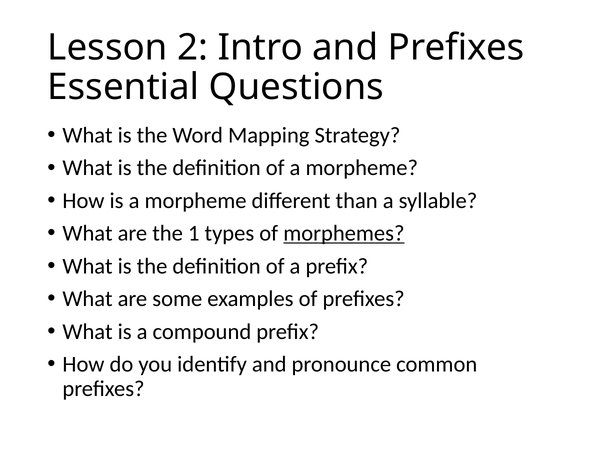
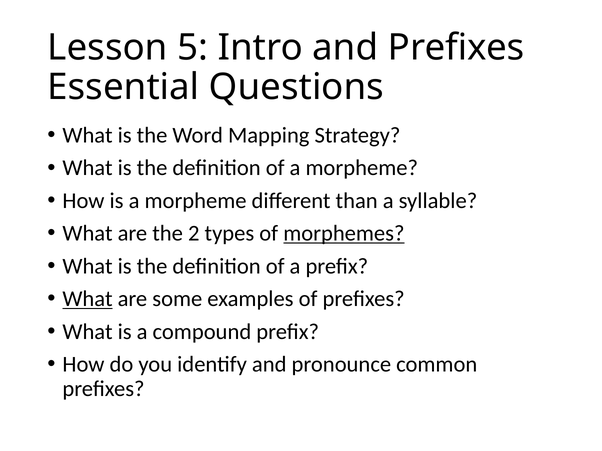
2: 2 -> 5
1: 1 -> 2
What at (88, 299) underline: none -> present
